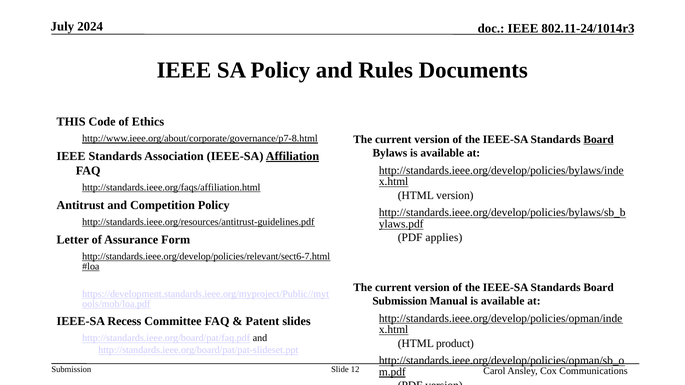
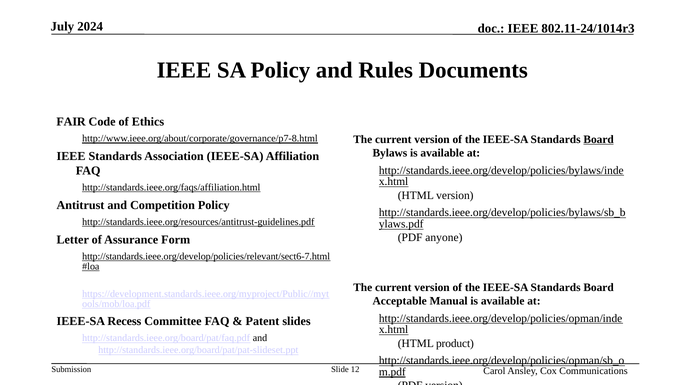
THIS: THIS -> FAIR
Affiliation underline: present -> none
applies: applies -> anyone
Submission at (400, 301): Submission -> Acceptable
